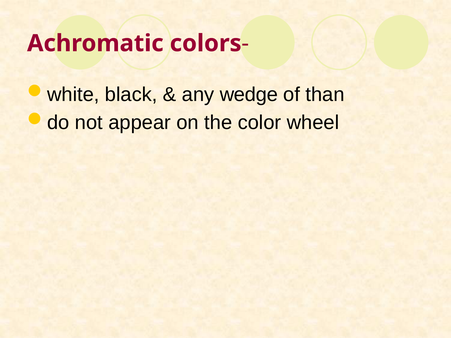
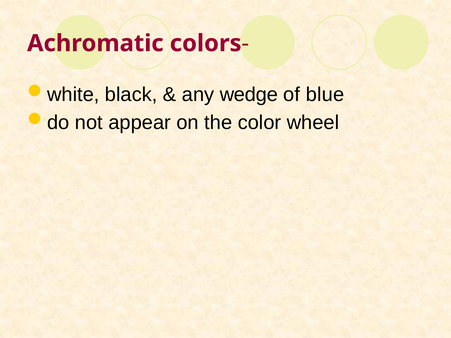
than: than -> blue
